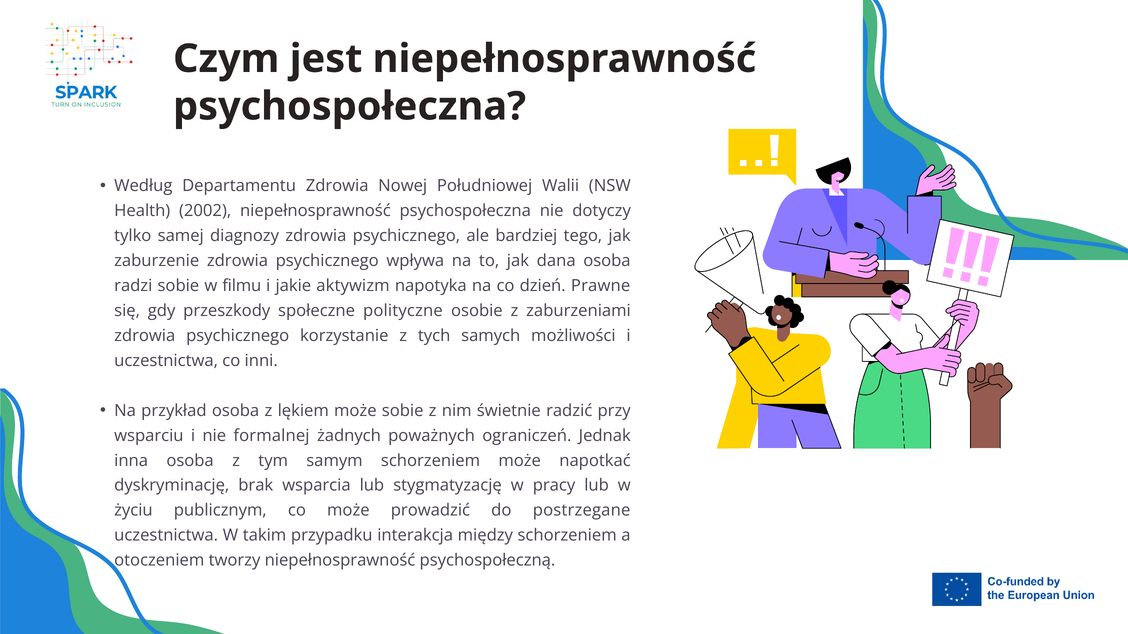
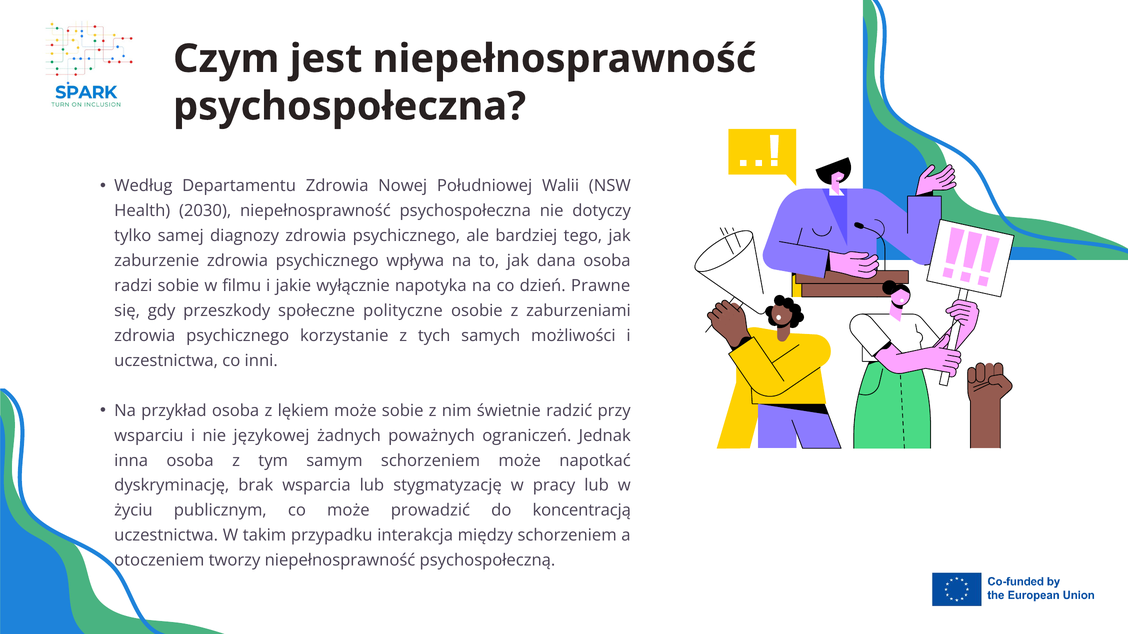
2002: 2002 -> 2030
aktywizm: aktywizm -> wyłącznie
formalnej: formalnej -> językowej
postrzegane: postrzegane -> koncentracją
